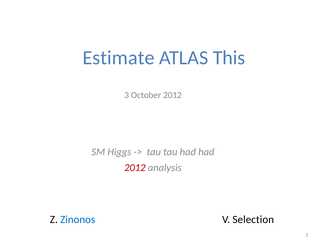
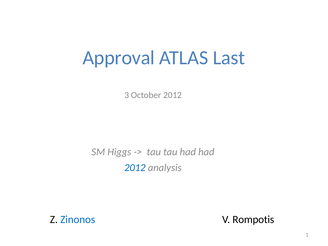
Estimate: Estimate -> Approval
This: This -> Last
2012 at (135, 168) colour: red -> blue
Selection: Selection -> Rompotis
